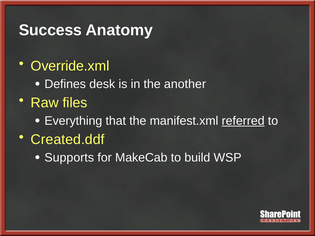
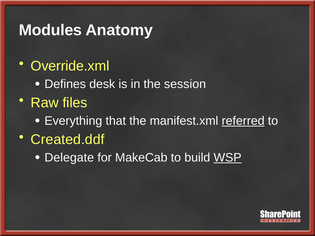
Success: Success -> Modules
another: another -> session
Supports: Supports -> Delegate
WSP underline: none -> present
